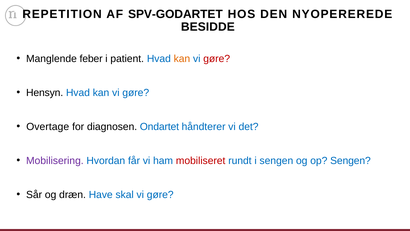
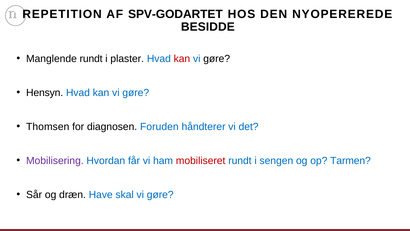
Manglende feber: feber -> rundt
patient: patient -> plaster
kan at (182, 59) colour: orange -> red
gøre at (217, 59) colour: red -> black
Overtage: Overtage -> Thomsen
Ondartet: Ondartet -> Foruden
op Sengen: Sengen -> Tarmen
